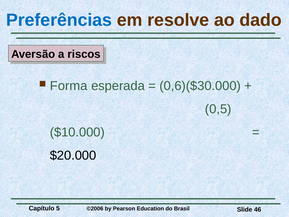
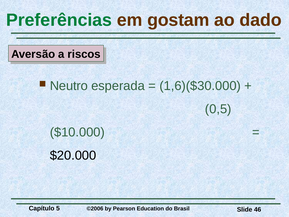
Preferências colour: blue -> green
resolve: resolve -> gostam
Forma: Forma -> Neutro
0,6)($30.000: 0,6)($30.000 -> 1,6)($30.000
